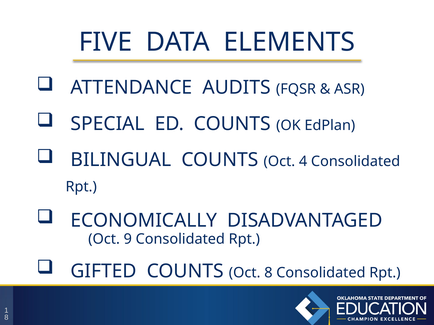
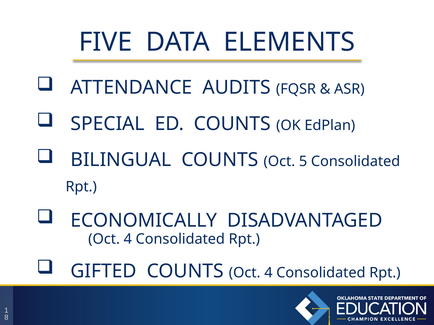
4: 4 -> 5
9 at (128, 240): 9 -> 4
COUNTS Oct 8: 8 -> 4
